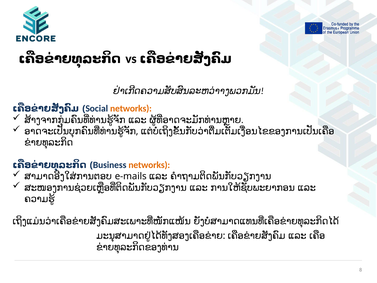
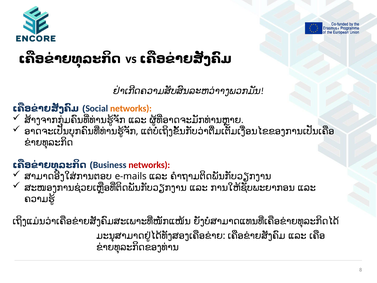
networks at (149, 165) colour: orange -> red
